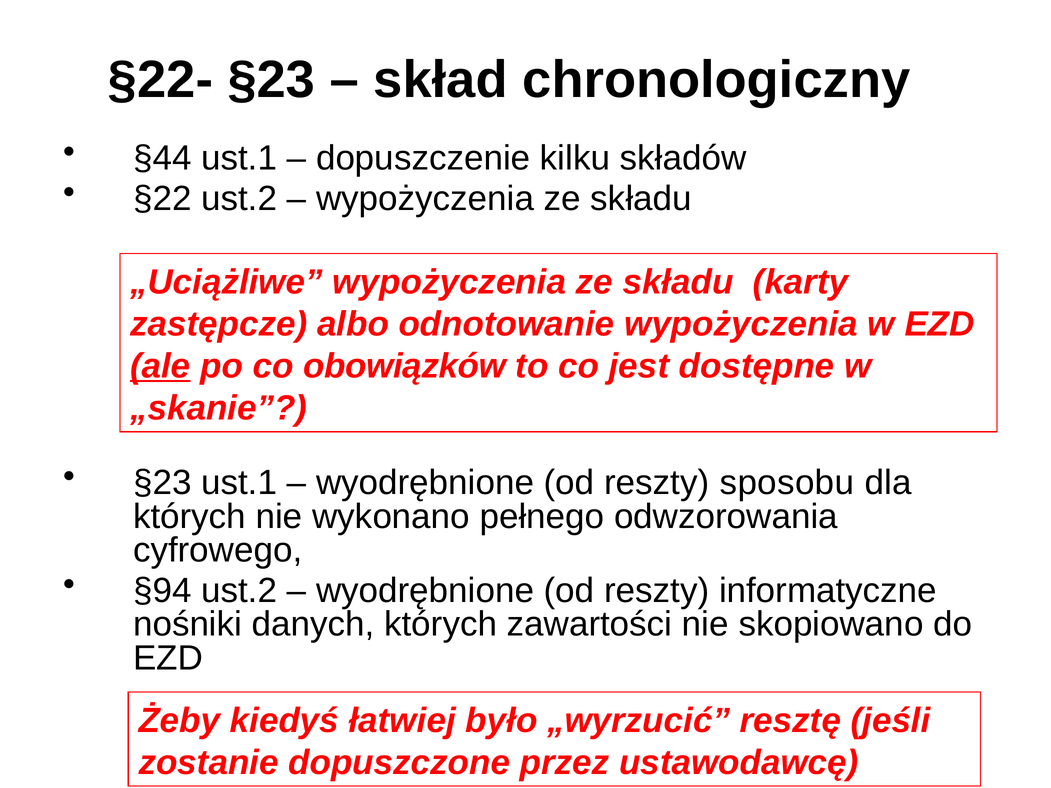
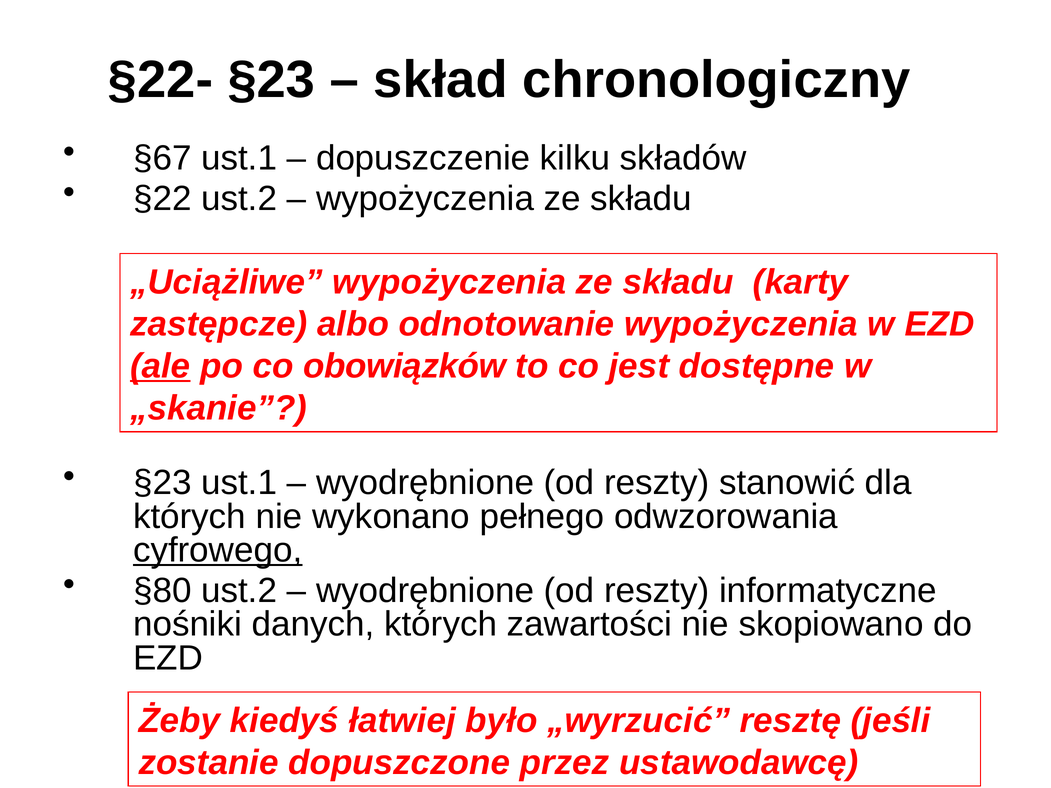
§44: §44 -> §67
sposobu: sposobu -> stanowić
cyfrowego underline: none -> present
§94: §94 -> §80
